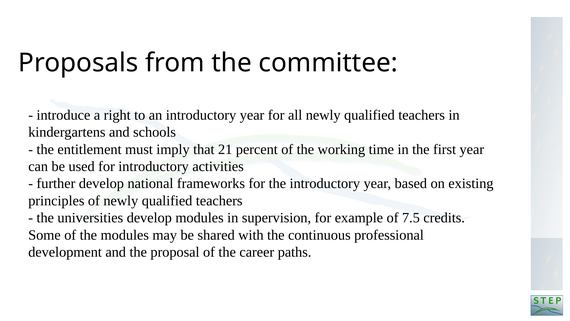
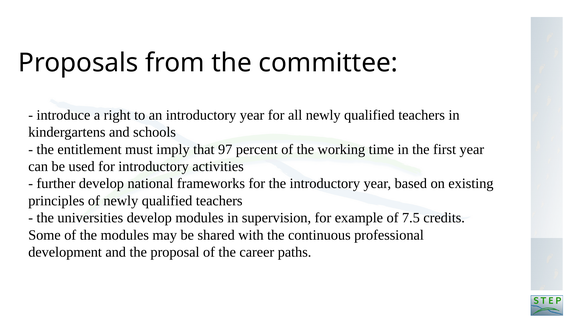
21: 21 -> 97
